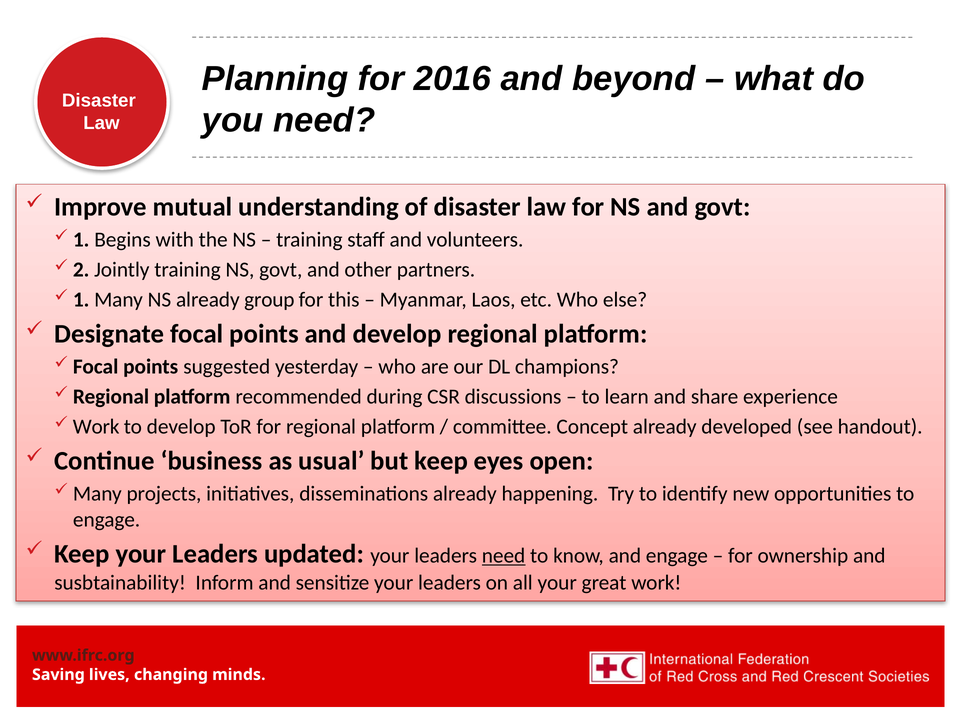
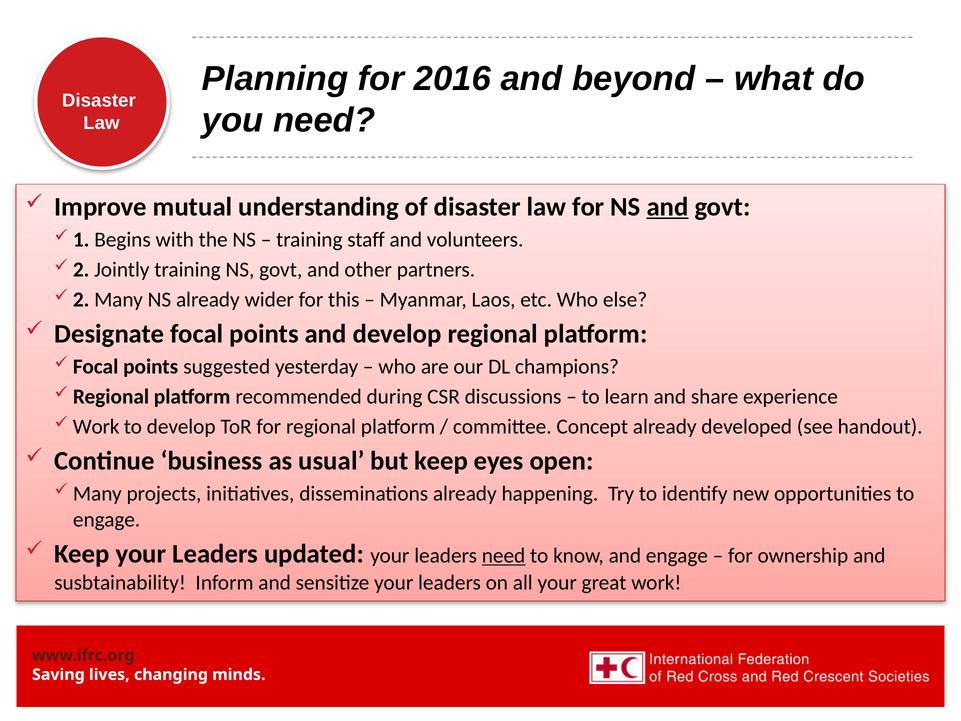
and at (667, 207) underline: none -> present
1 at (81, 299): 1 -> 2
group: group -> wider
